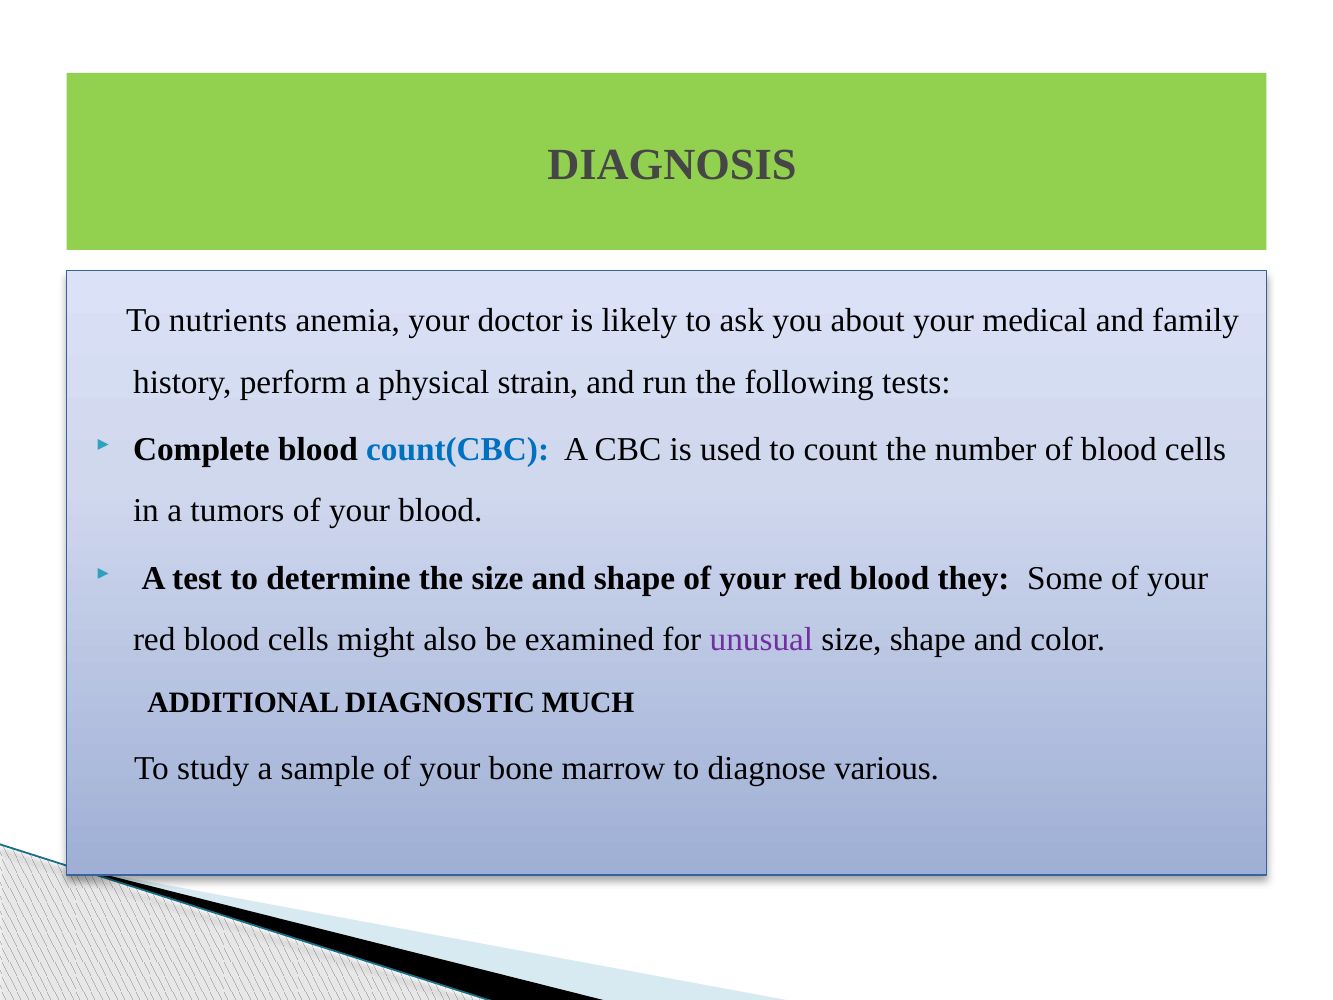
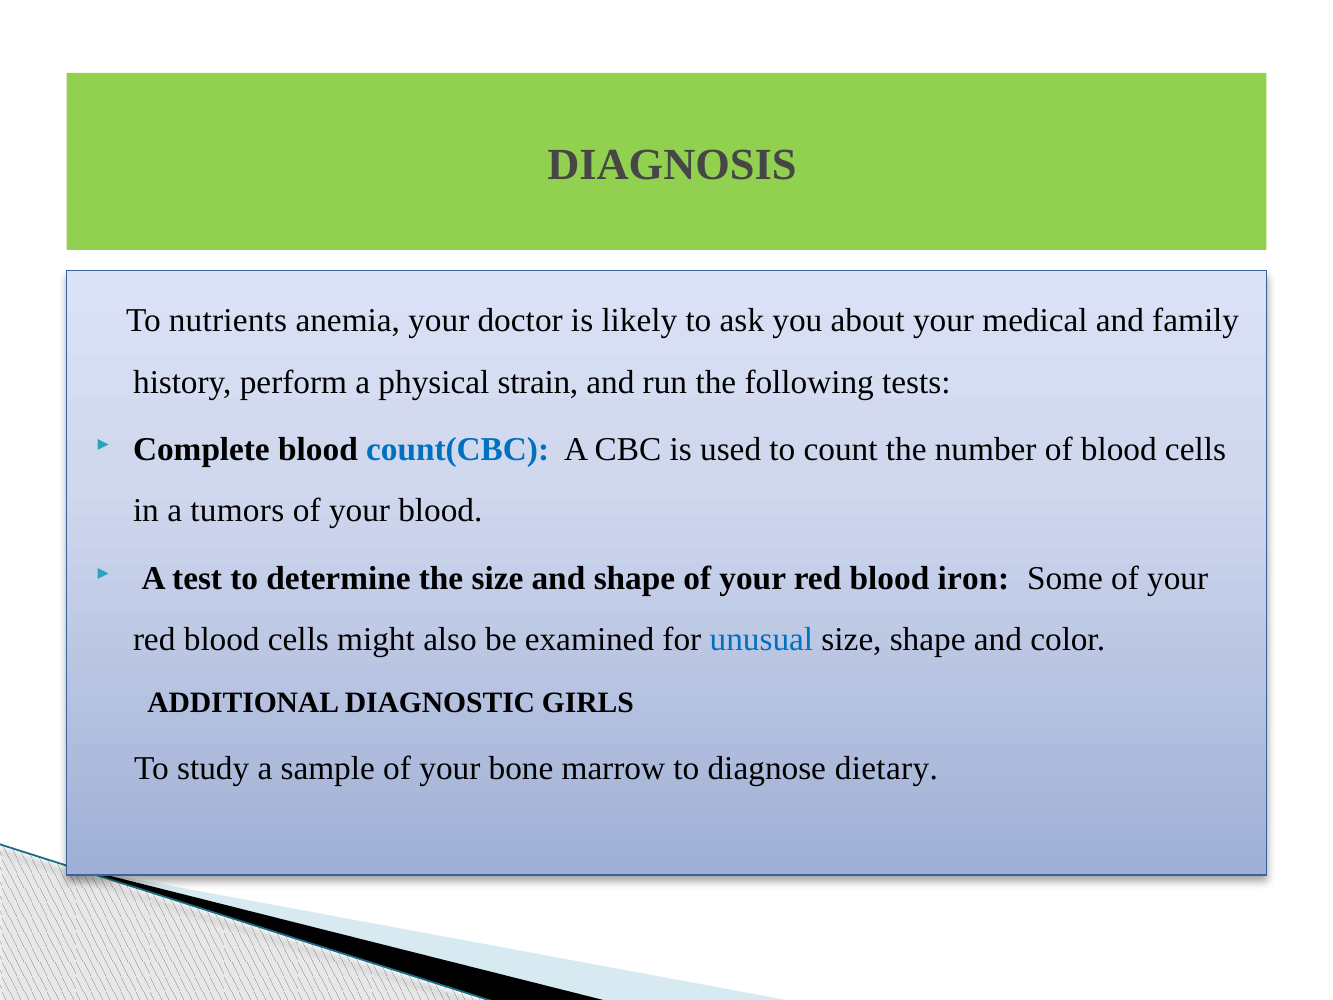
they: they -> iron
unusual colour: purple -> blue
MUCH: MUCH -> GIRLS
various: various -> dietary
